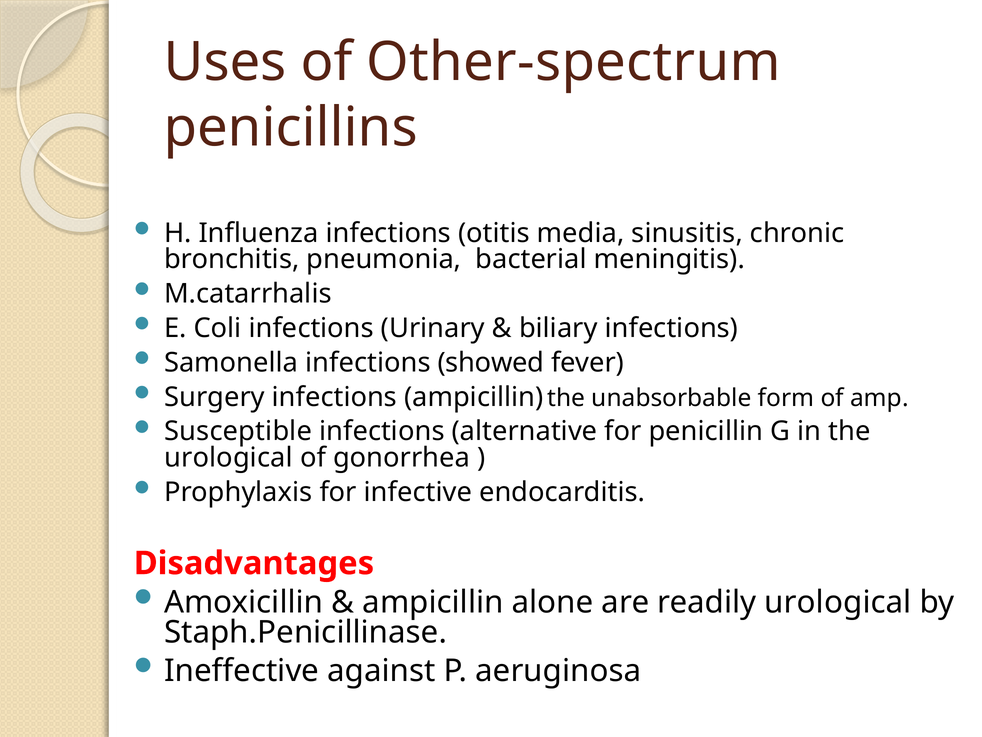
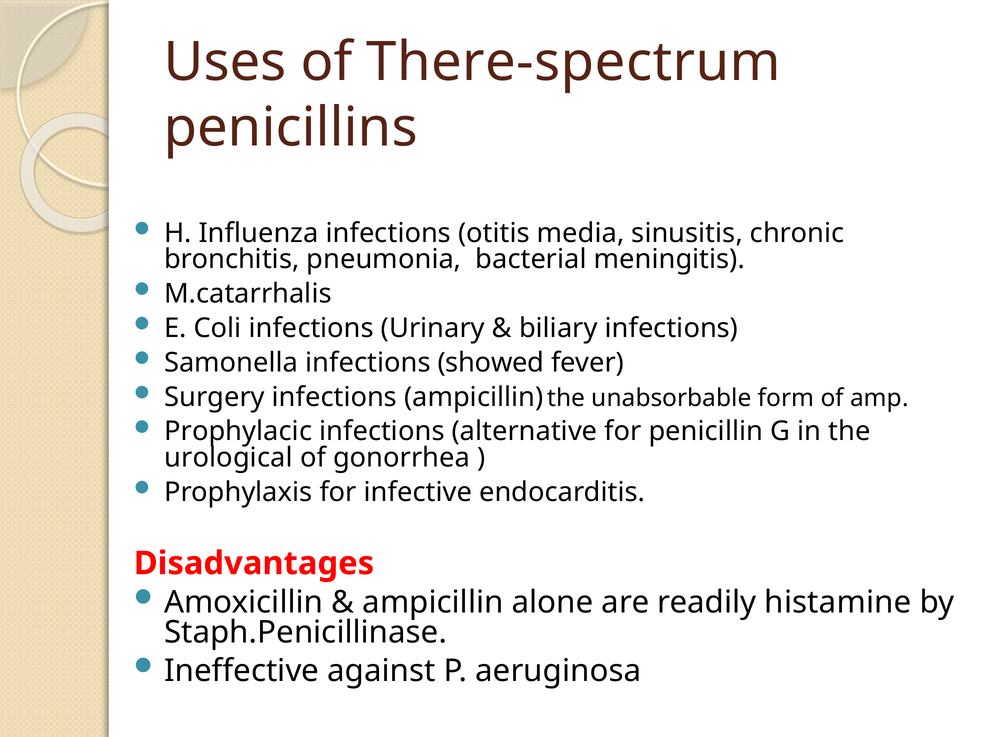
Other-spectrum: Other-spectrum -> There-spectrum
Susceptible: Susceptible -> Prophylacic
readily urological: urological -> histamine
